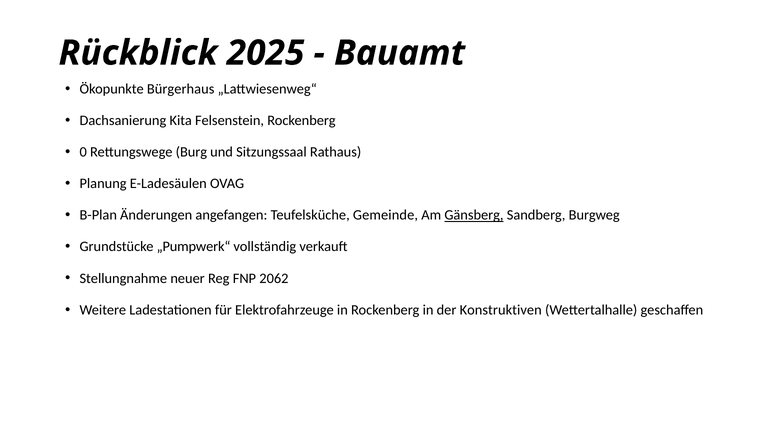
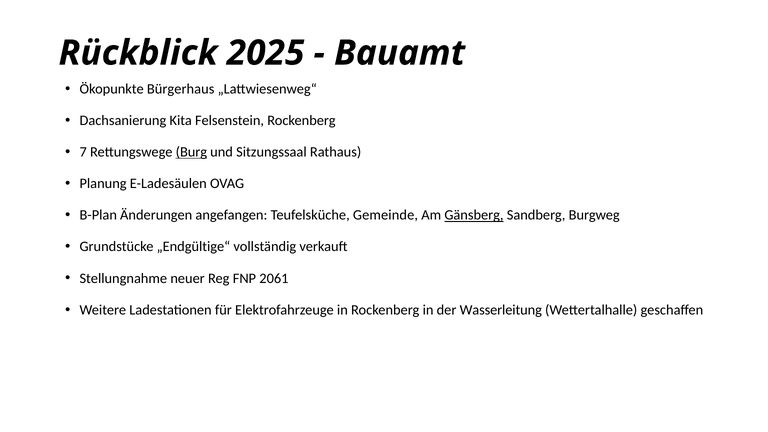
0: 0 -> 7
Burg underline: none -> present
„Pumpwerk“: „Pumpwerk“ -> „Endgültige“
2062: 2062 -> 2061
Konstruktiven: Konstruktiven -> Wasserleitung
